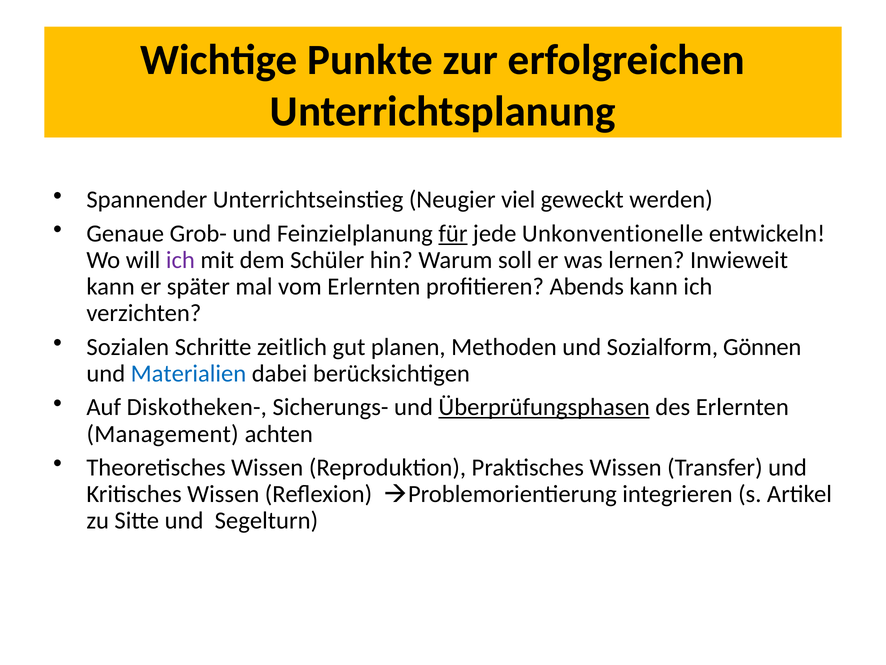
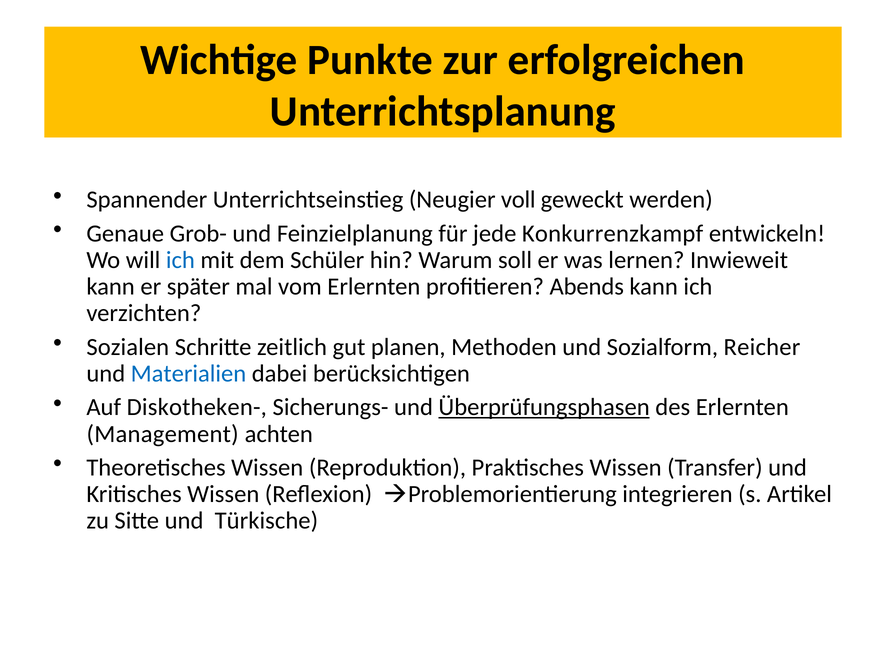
viel: viel -> voll
für underline: present -> none
Unkonventionelle: Unkonventionelle -> Konkurrenzkampf
ich at (180, 260) colour: purple -> blue
Gönnen: Gönnen -> Reicher
Segelturn: Segelturn -> Türkische
